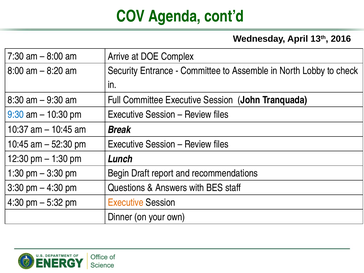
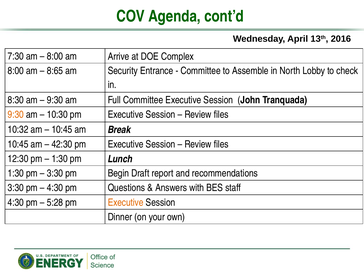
8:20: 8:20 -> 8:65
9:30 at (16, 114) colour: blue -> orange
10:37: 10:37 -> 10:32
52:30: 52:30 -> 42:30
5:32: 5:32 -> 5:28
